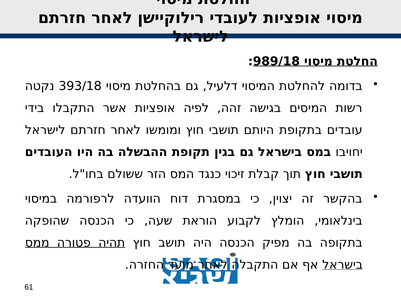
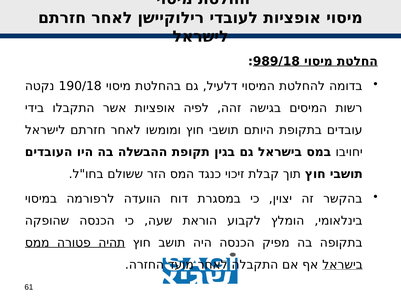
393/18: 393/18 -> 190/18
